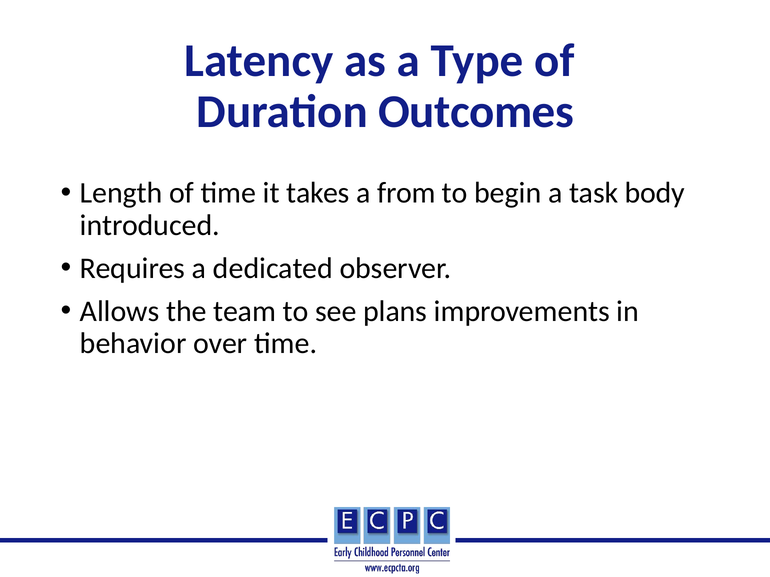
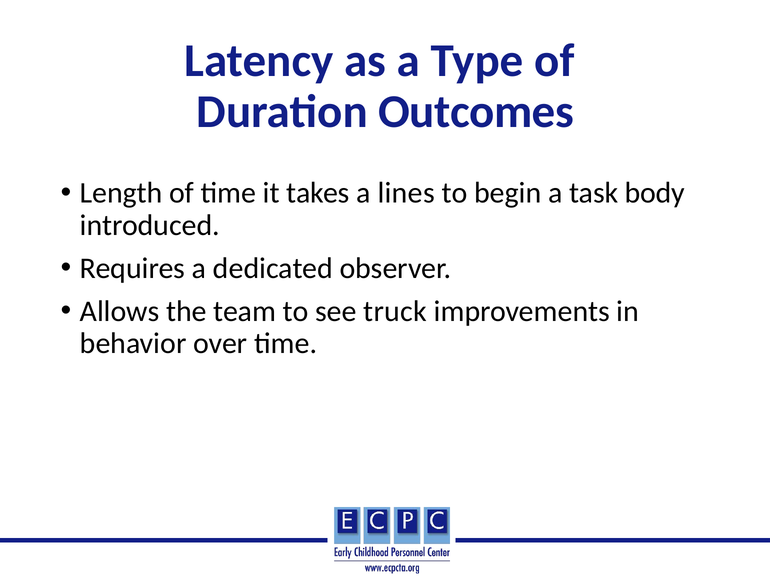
from: from -> lines
plans: plans -> truck
